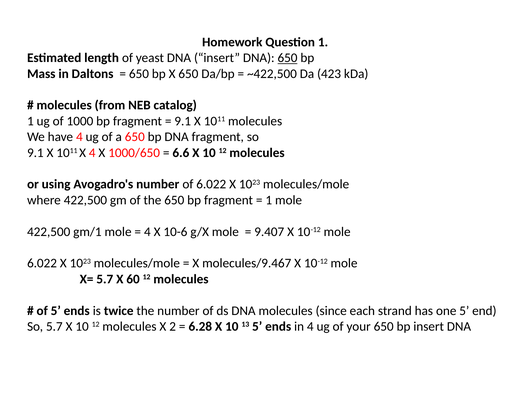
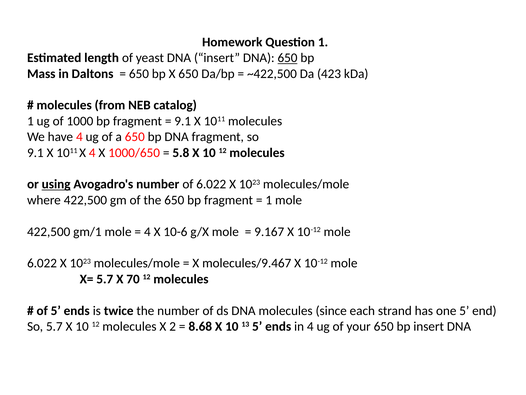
6.6: 6.6 -> 5.8
using underline: none -> present
9.407: 9.407 -> 9.167
60: 60 -> 70
6.28: 6.28 -> 8.68
